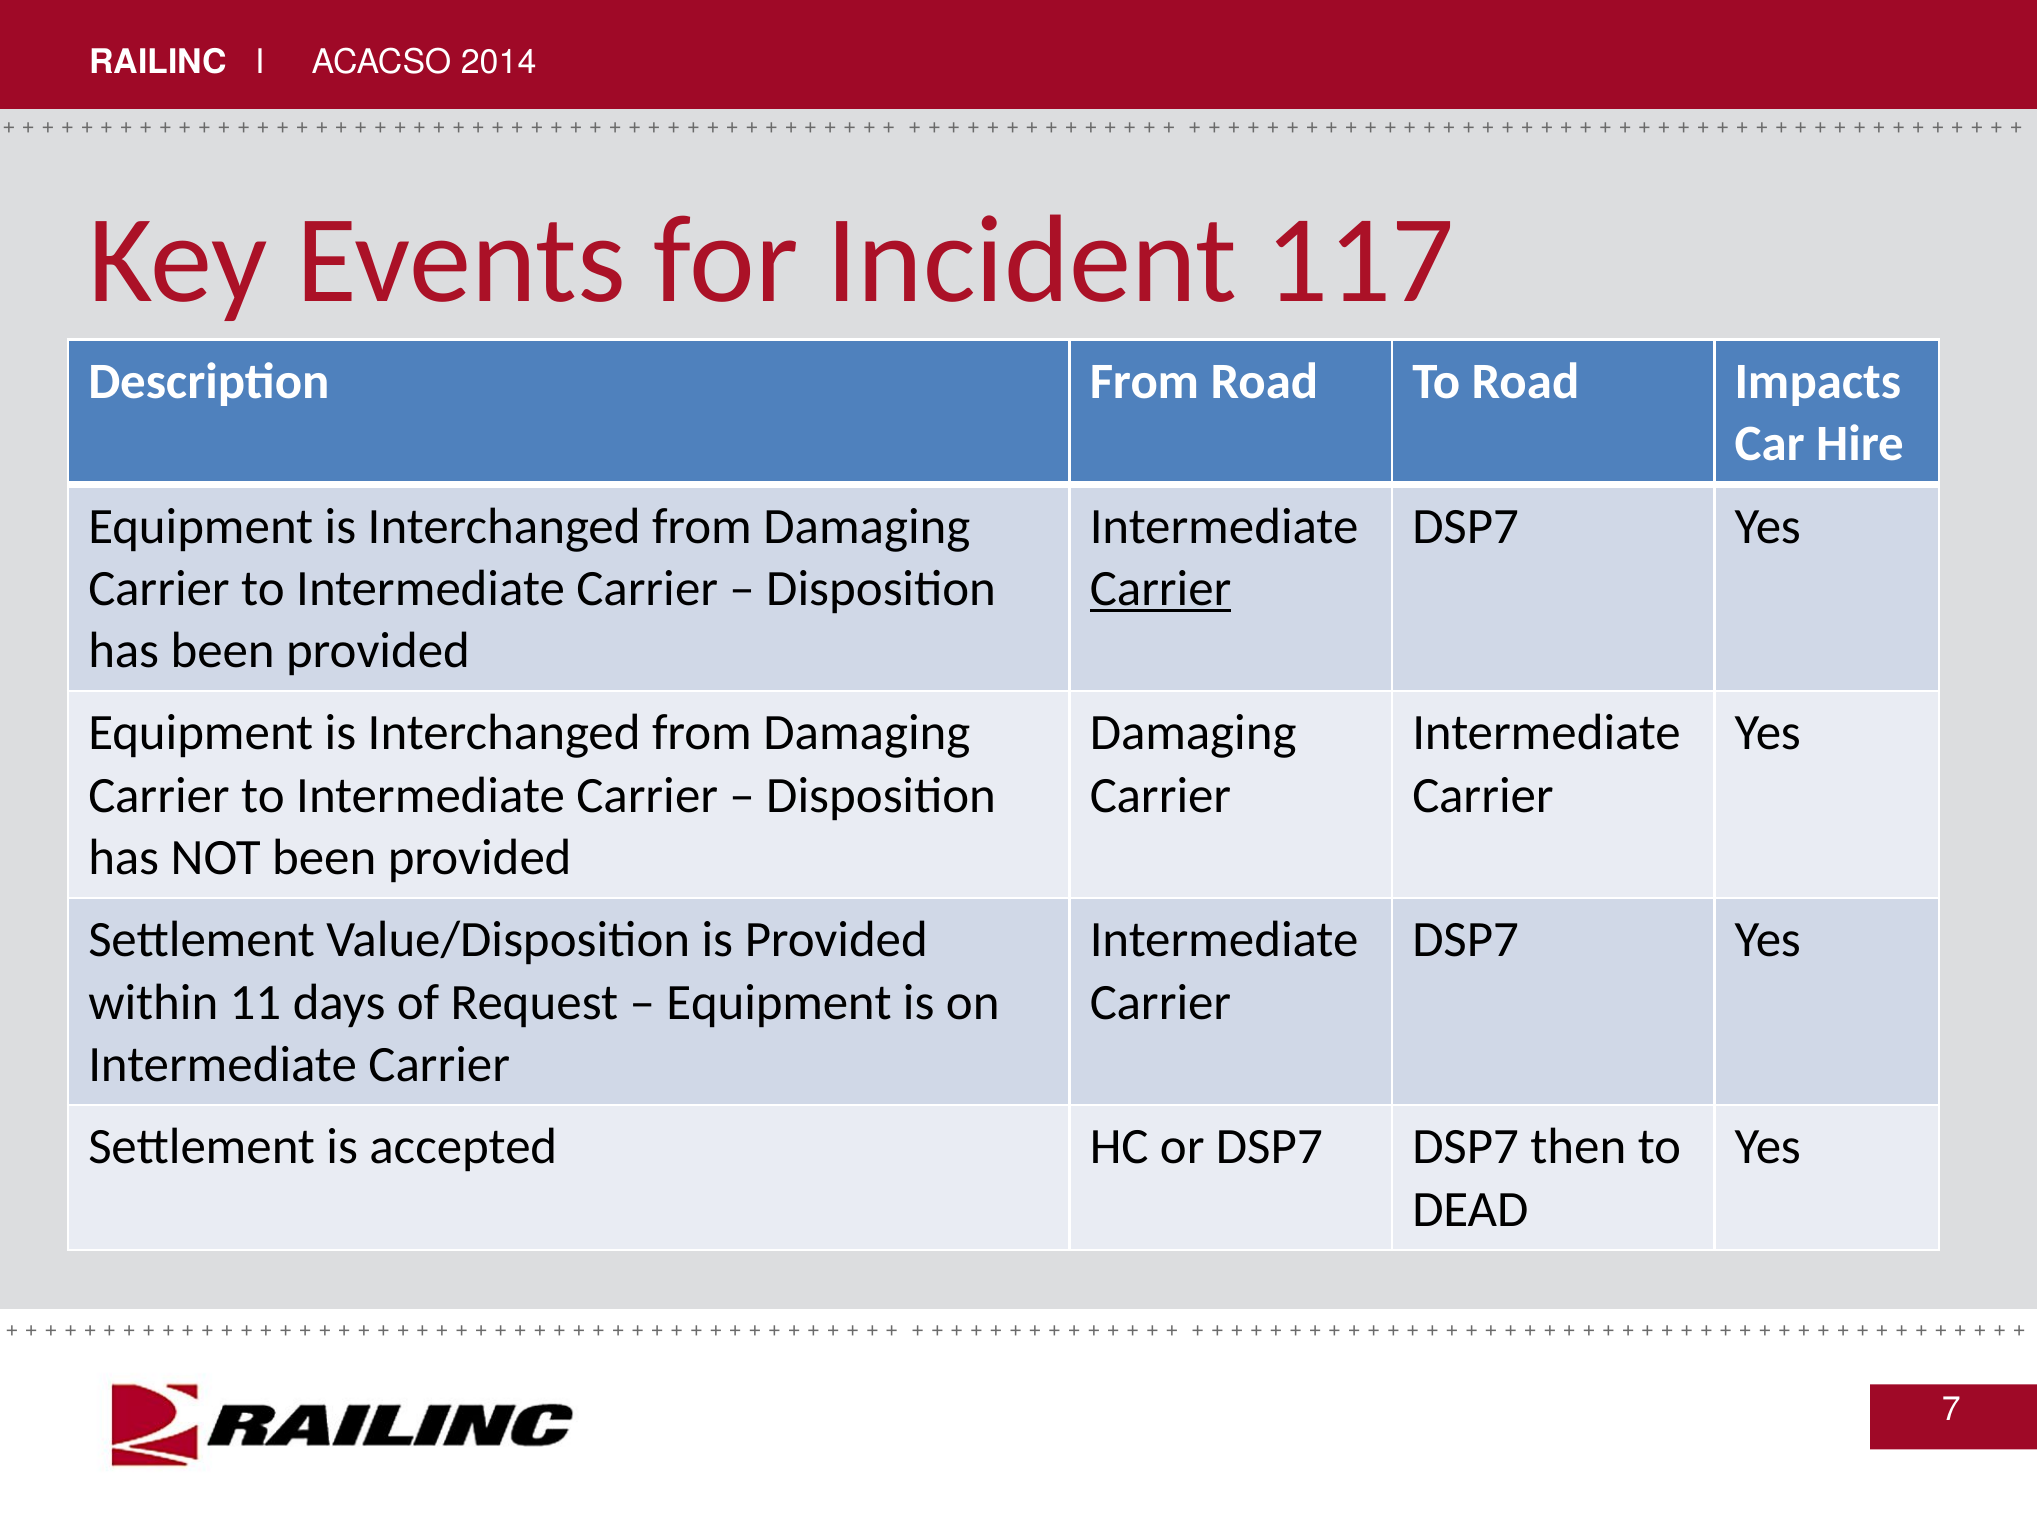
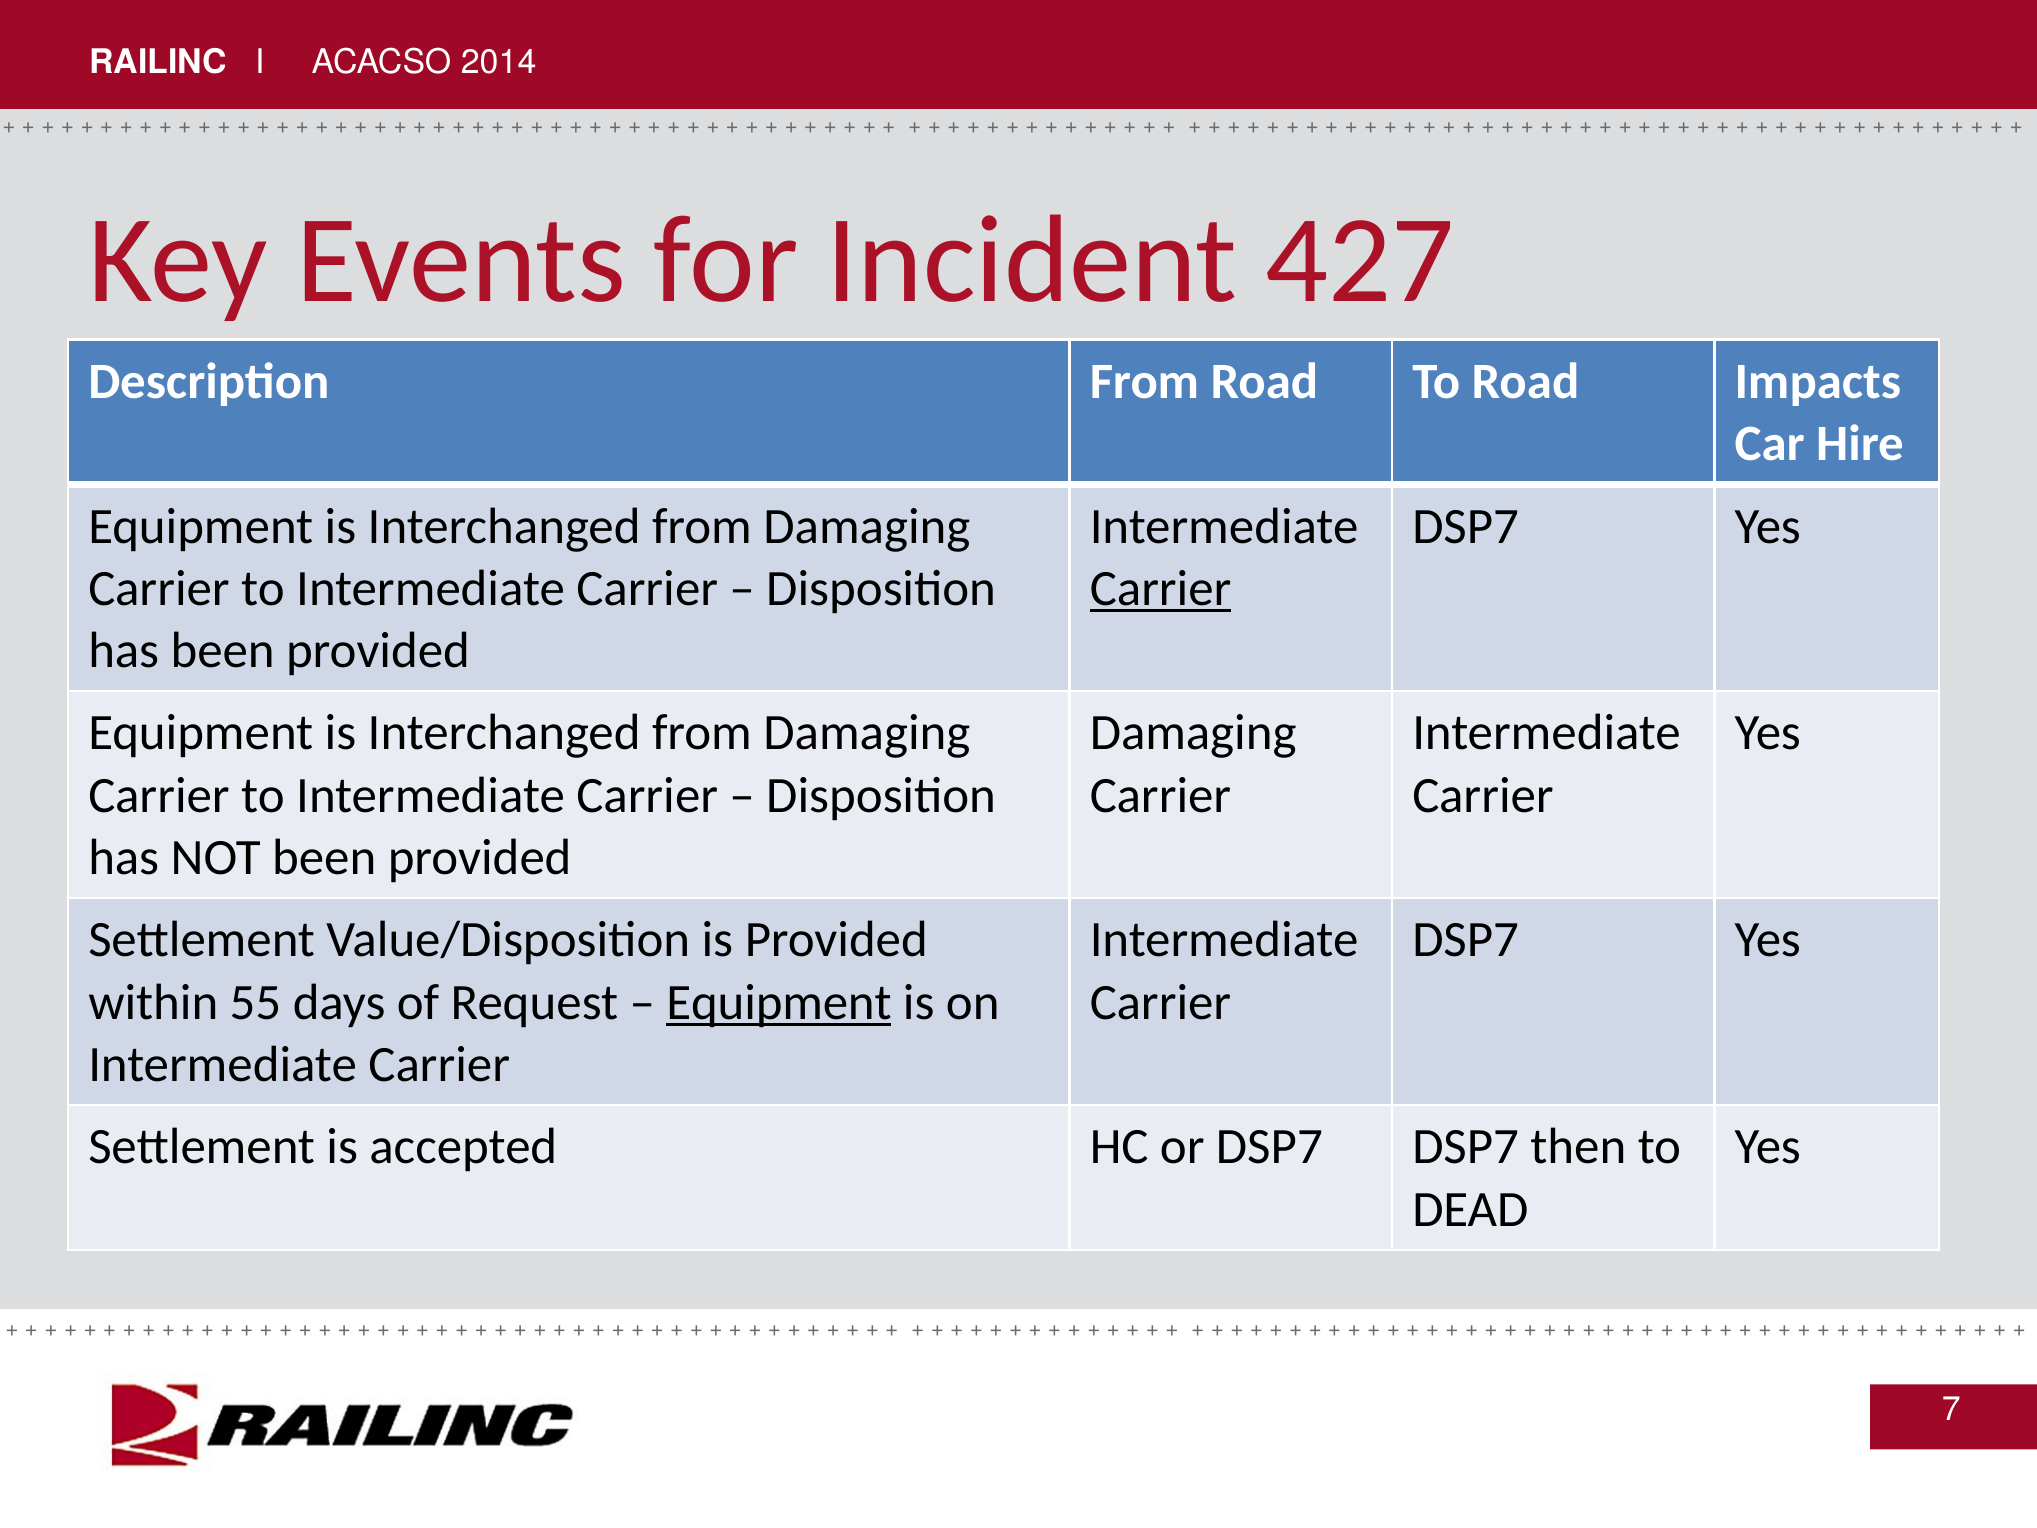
117: 117 -> 427
11: 11 -> 55
Equipment at (779, 1002) underline: none -> present
